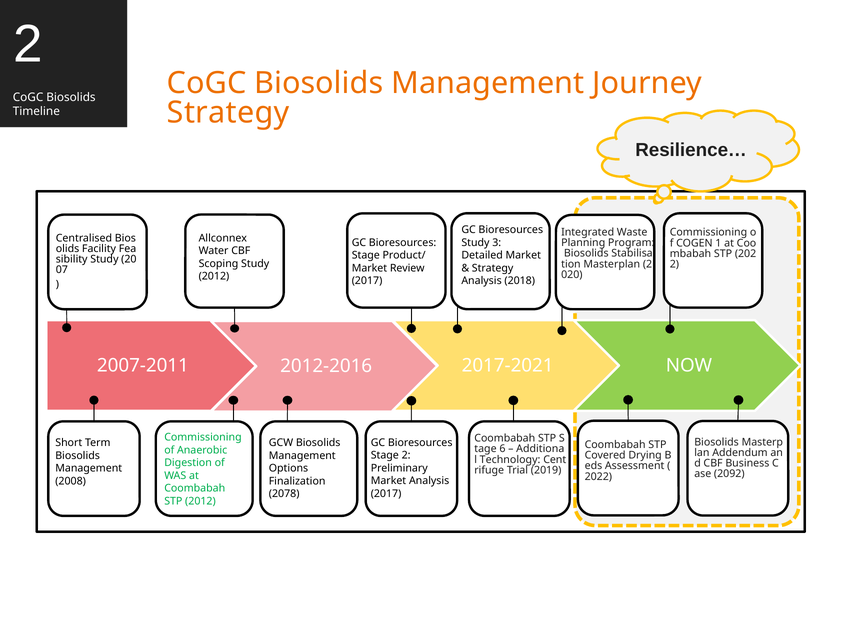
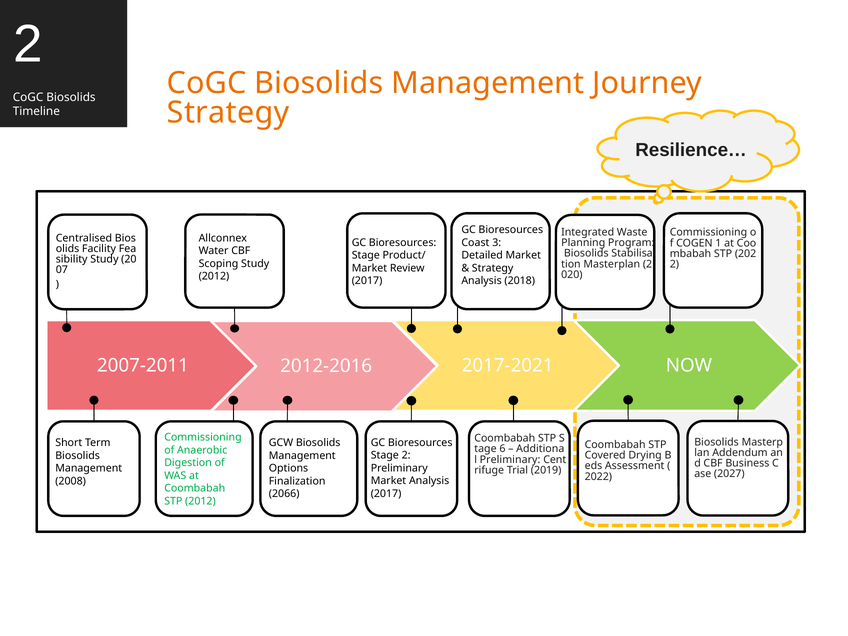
Study at (475, 243): Study -> Coast
Technology at (510, 460): Technology -> Preliminary
2092: 2092 -> 2027
2078: 2078 -> 2066
